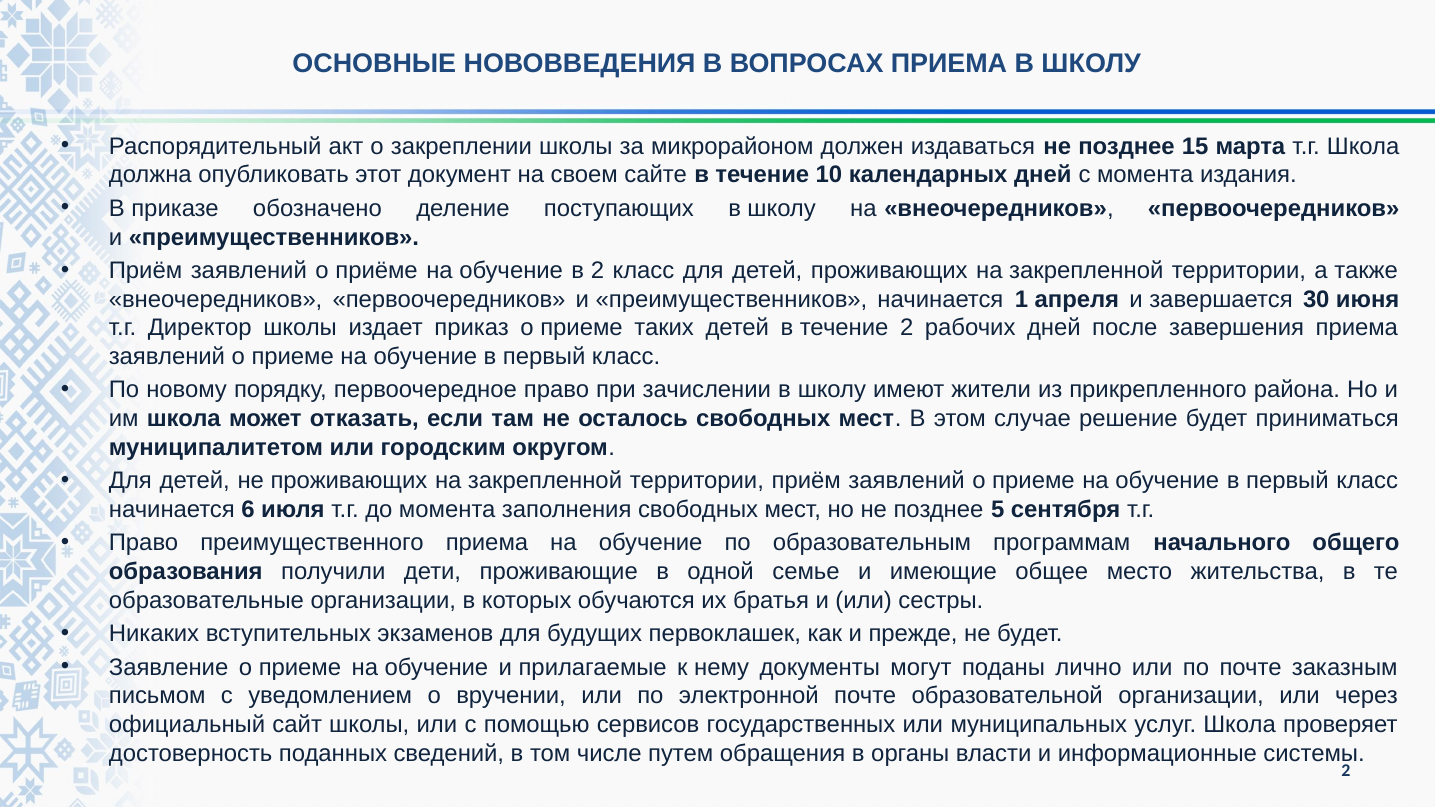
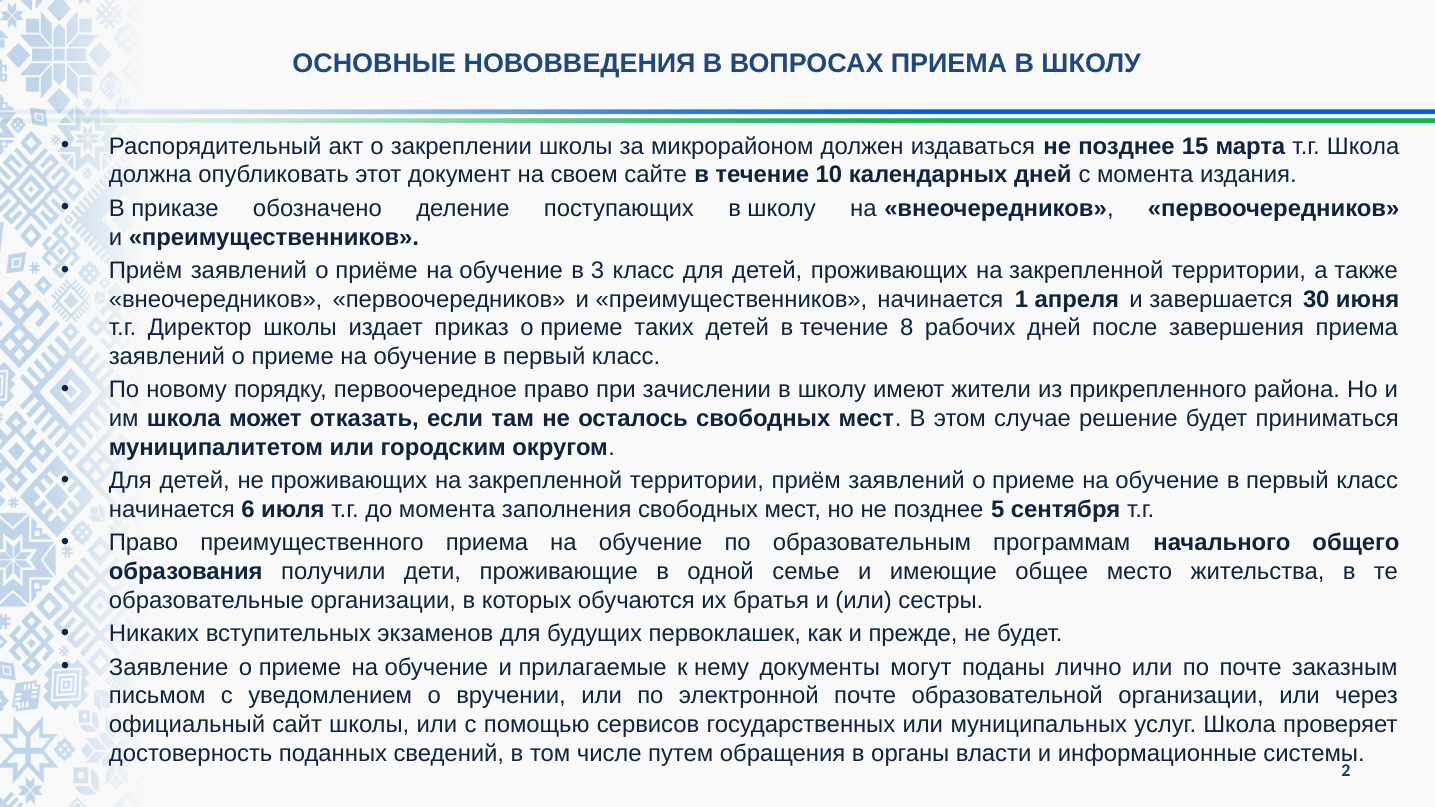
в 2: 2 -> 3
течение 2: 2 -> 8
